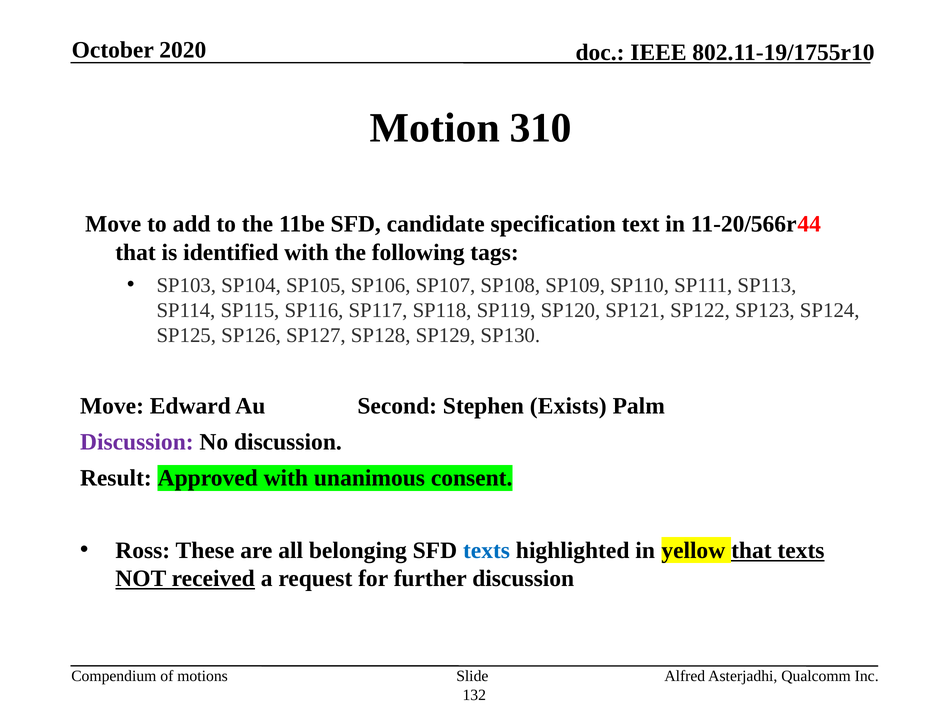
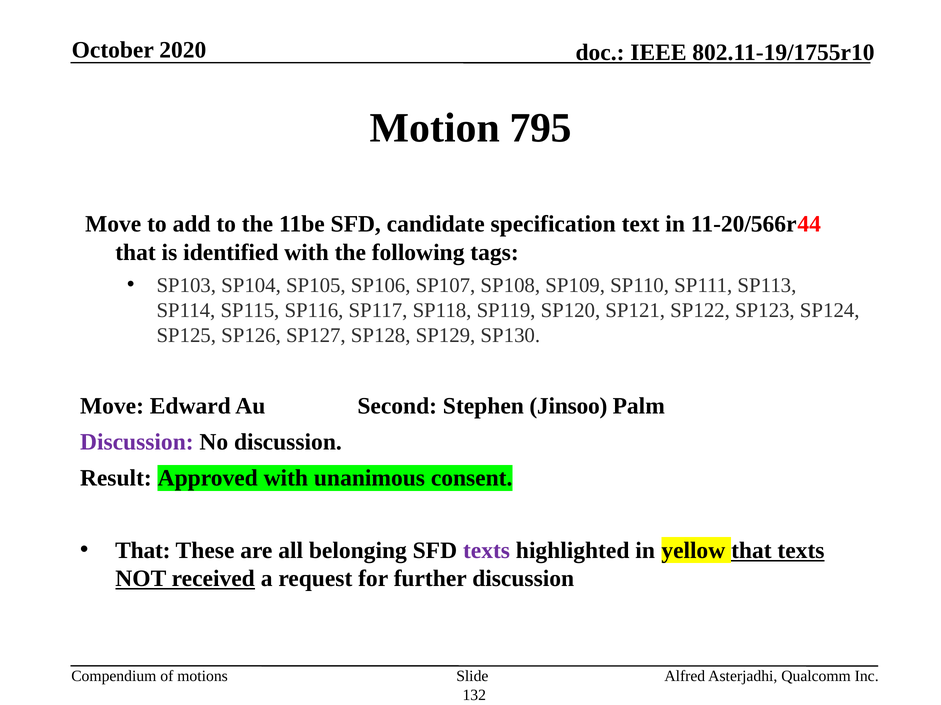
310: 310 -> 795
Exists: Exists -> Jinsoo
Ross at (143, 551): Ross -> That
texts at (487, 551) colour: blue -> purple
